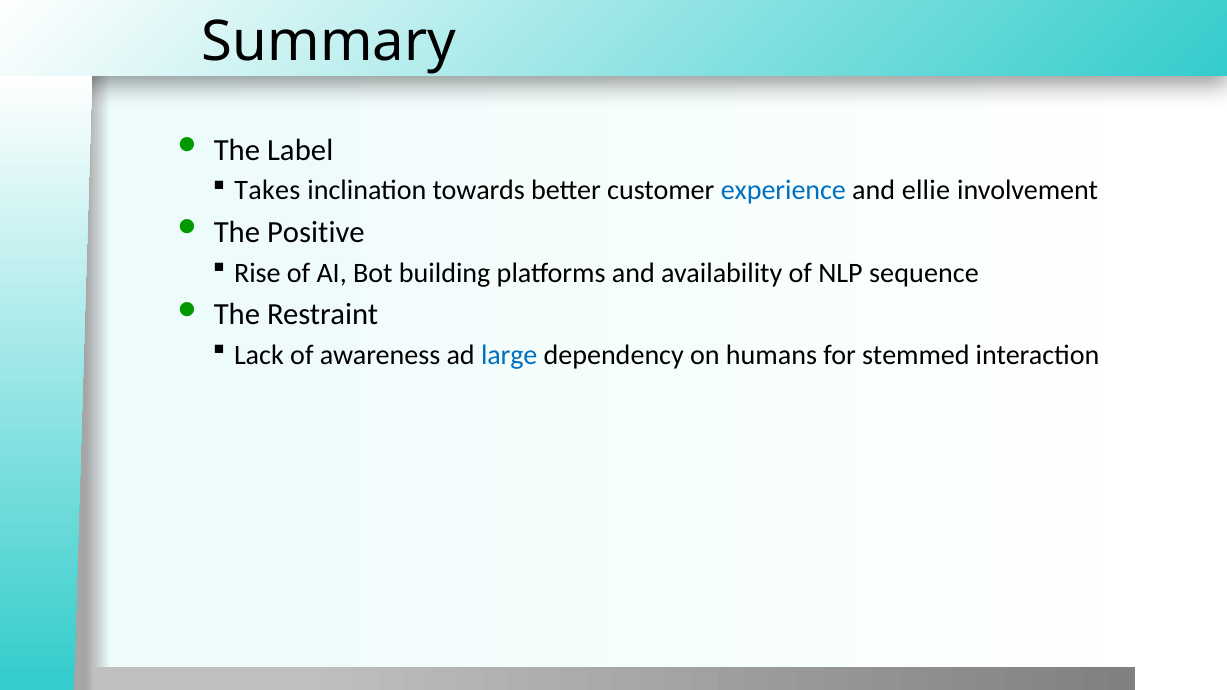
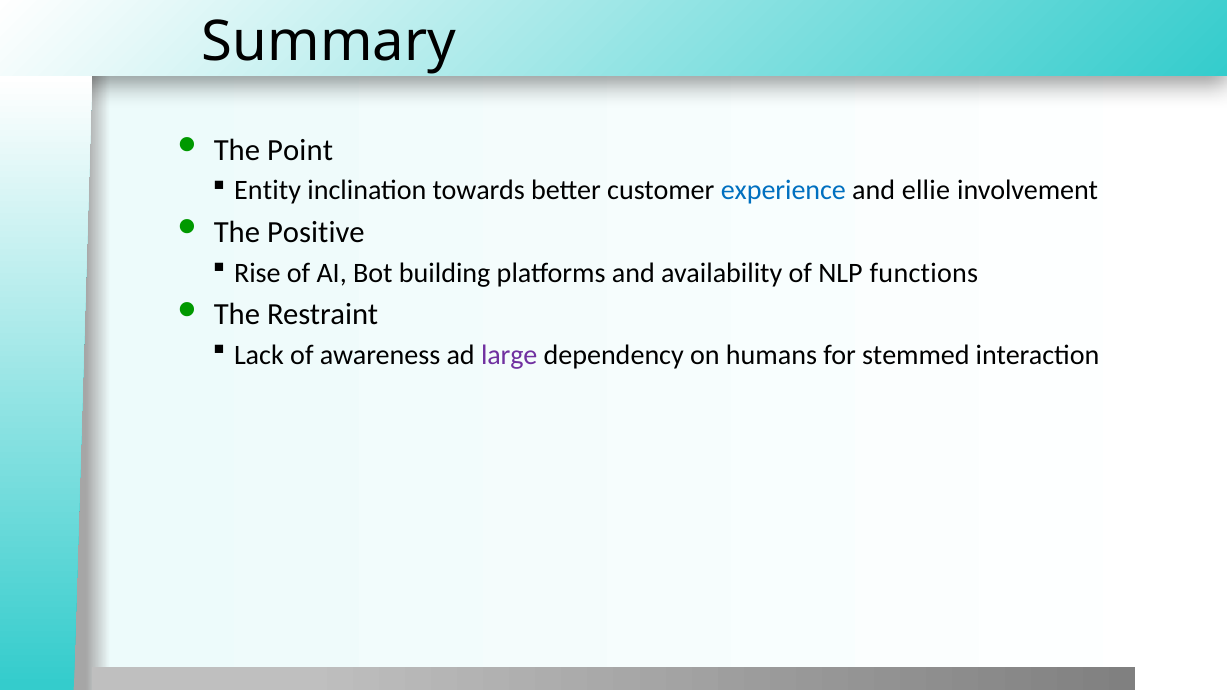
Label: Label -> Point
Takes: Takes -> Entity
sequence: sequence -> functions
large colour: blue -> purple
